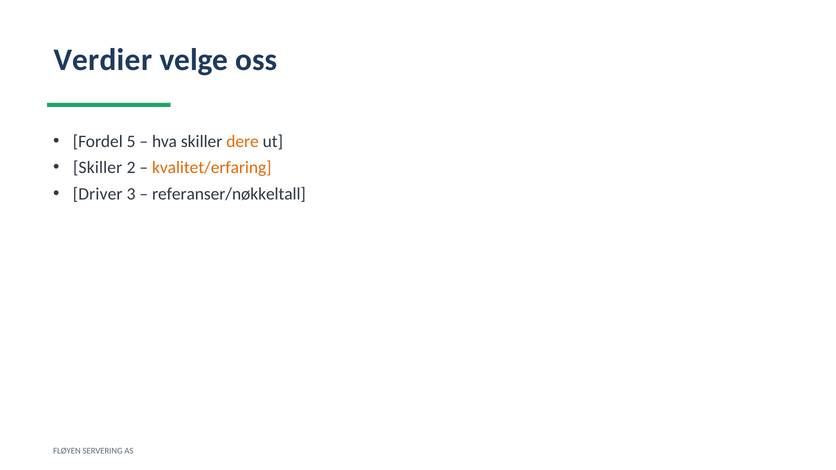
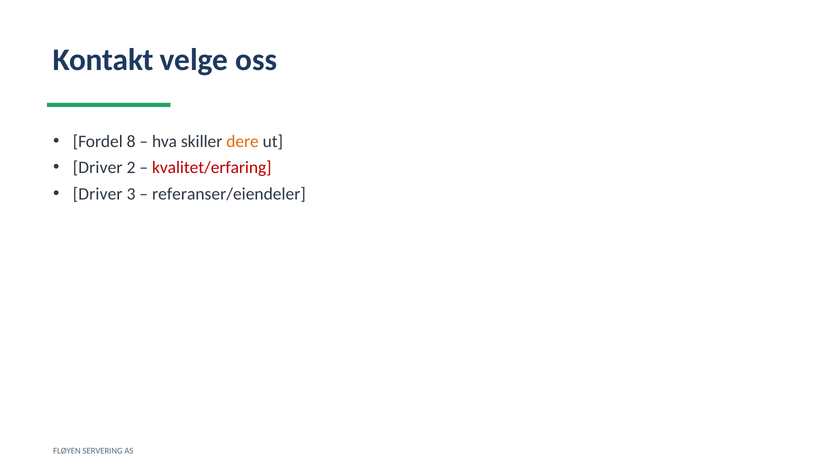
Verdier: Verdier -> Kontakt
5: 5 -> 8
Skiller at (98, 168): Skiller -> Driver
kvalitet/erfaring colour: orange -> red
referanser/nøkkeltall: referanser/nøkkeltall -> referanser/eiendeler
